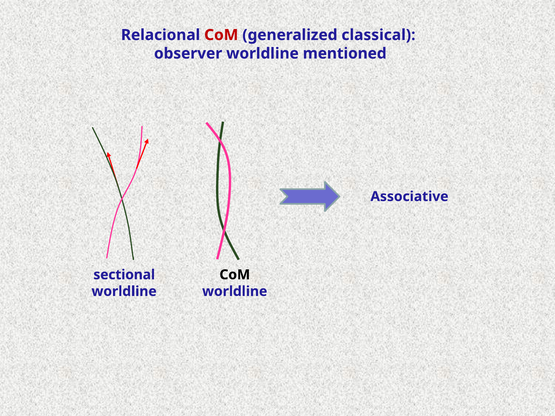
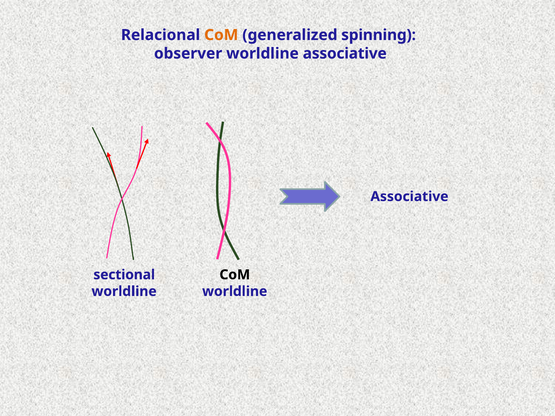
CoM at (221, 35) colour: red -> orange
classical: classical -> spinning
worldline mentioned: mentioned -> associative
